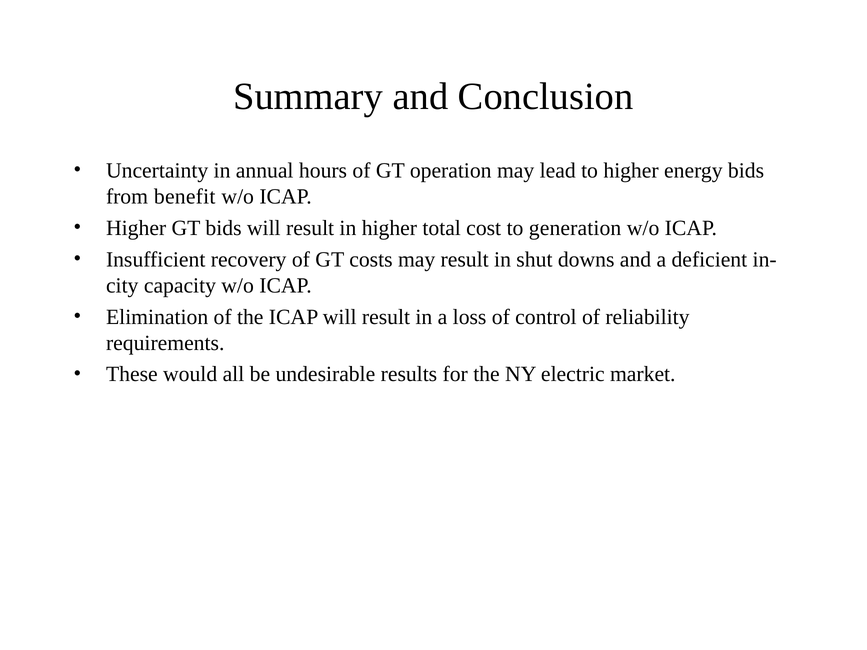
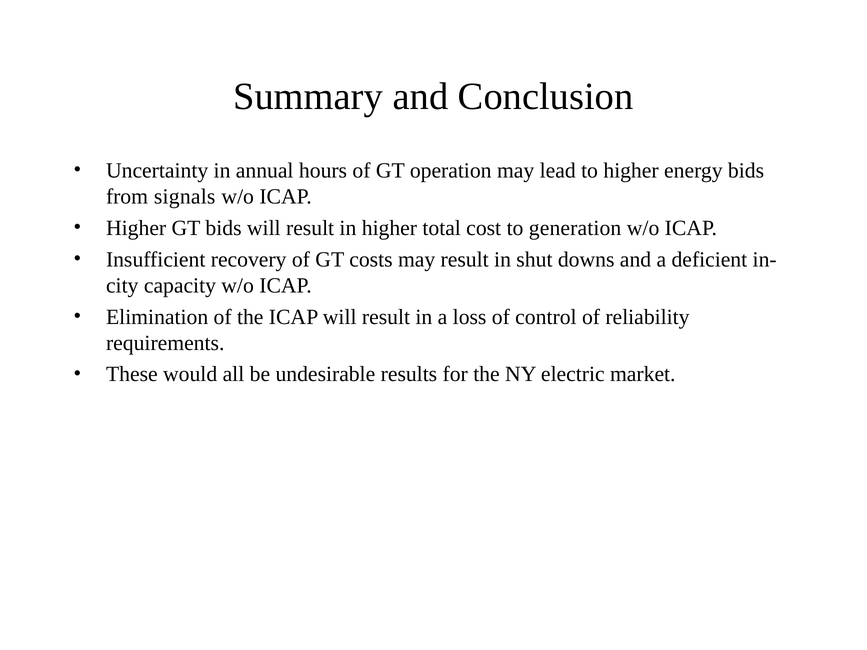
benefit: benefit -> signals
